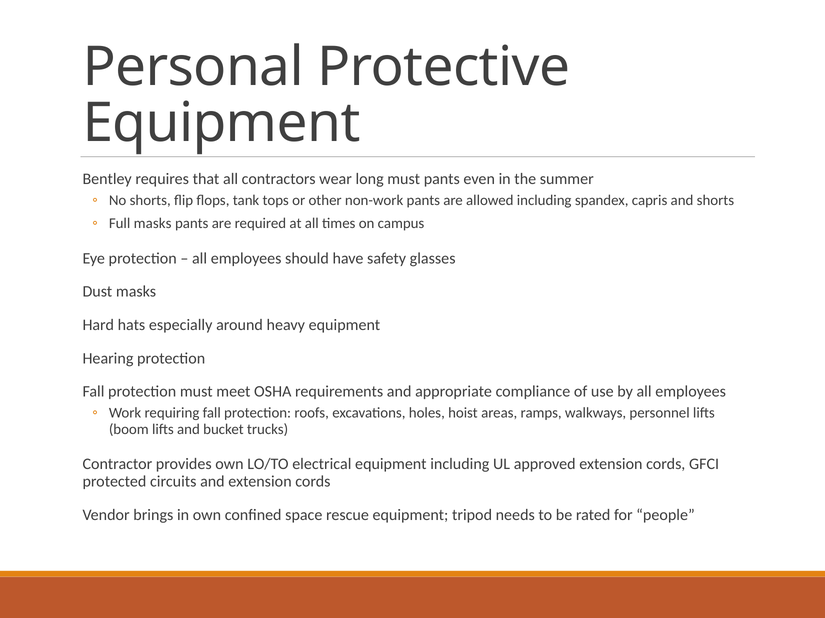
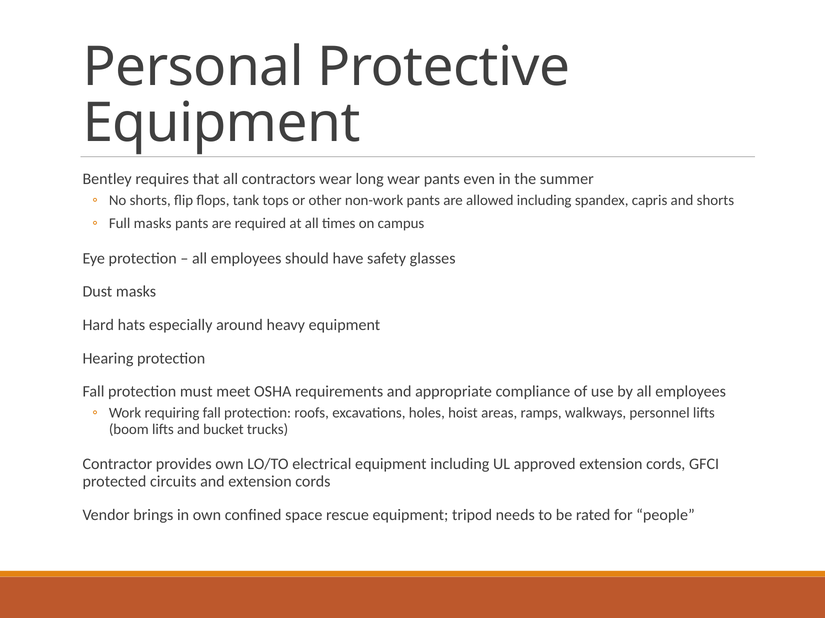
long must: must -> wear
